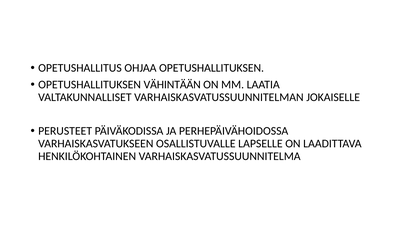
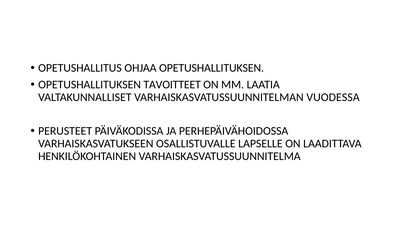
VÄHINTÄÄN: VÄHINTÄÄN -> TAVOITTEET
JOKAISELLE: JOKAISELLE -> VUODESSA
